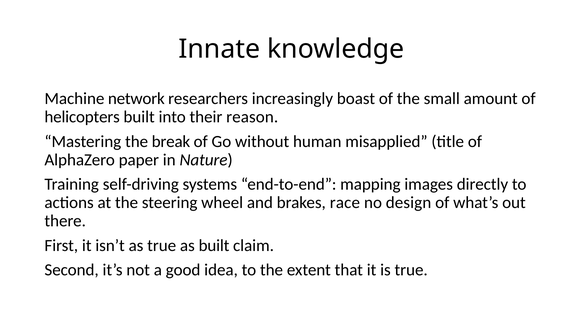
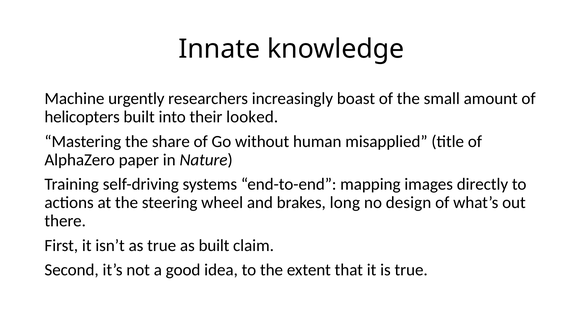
network: network -> urgently
reason: reason -> looked
break: break -> share
race: race -> long
